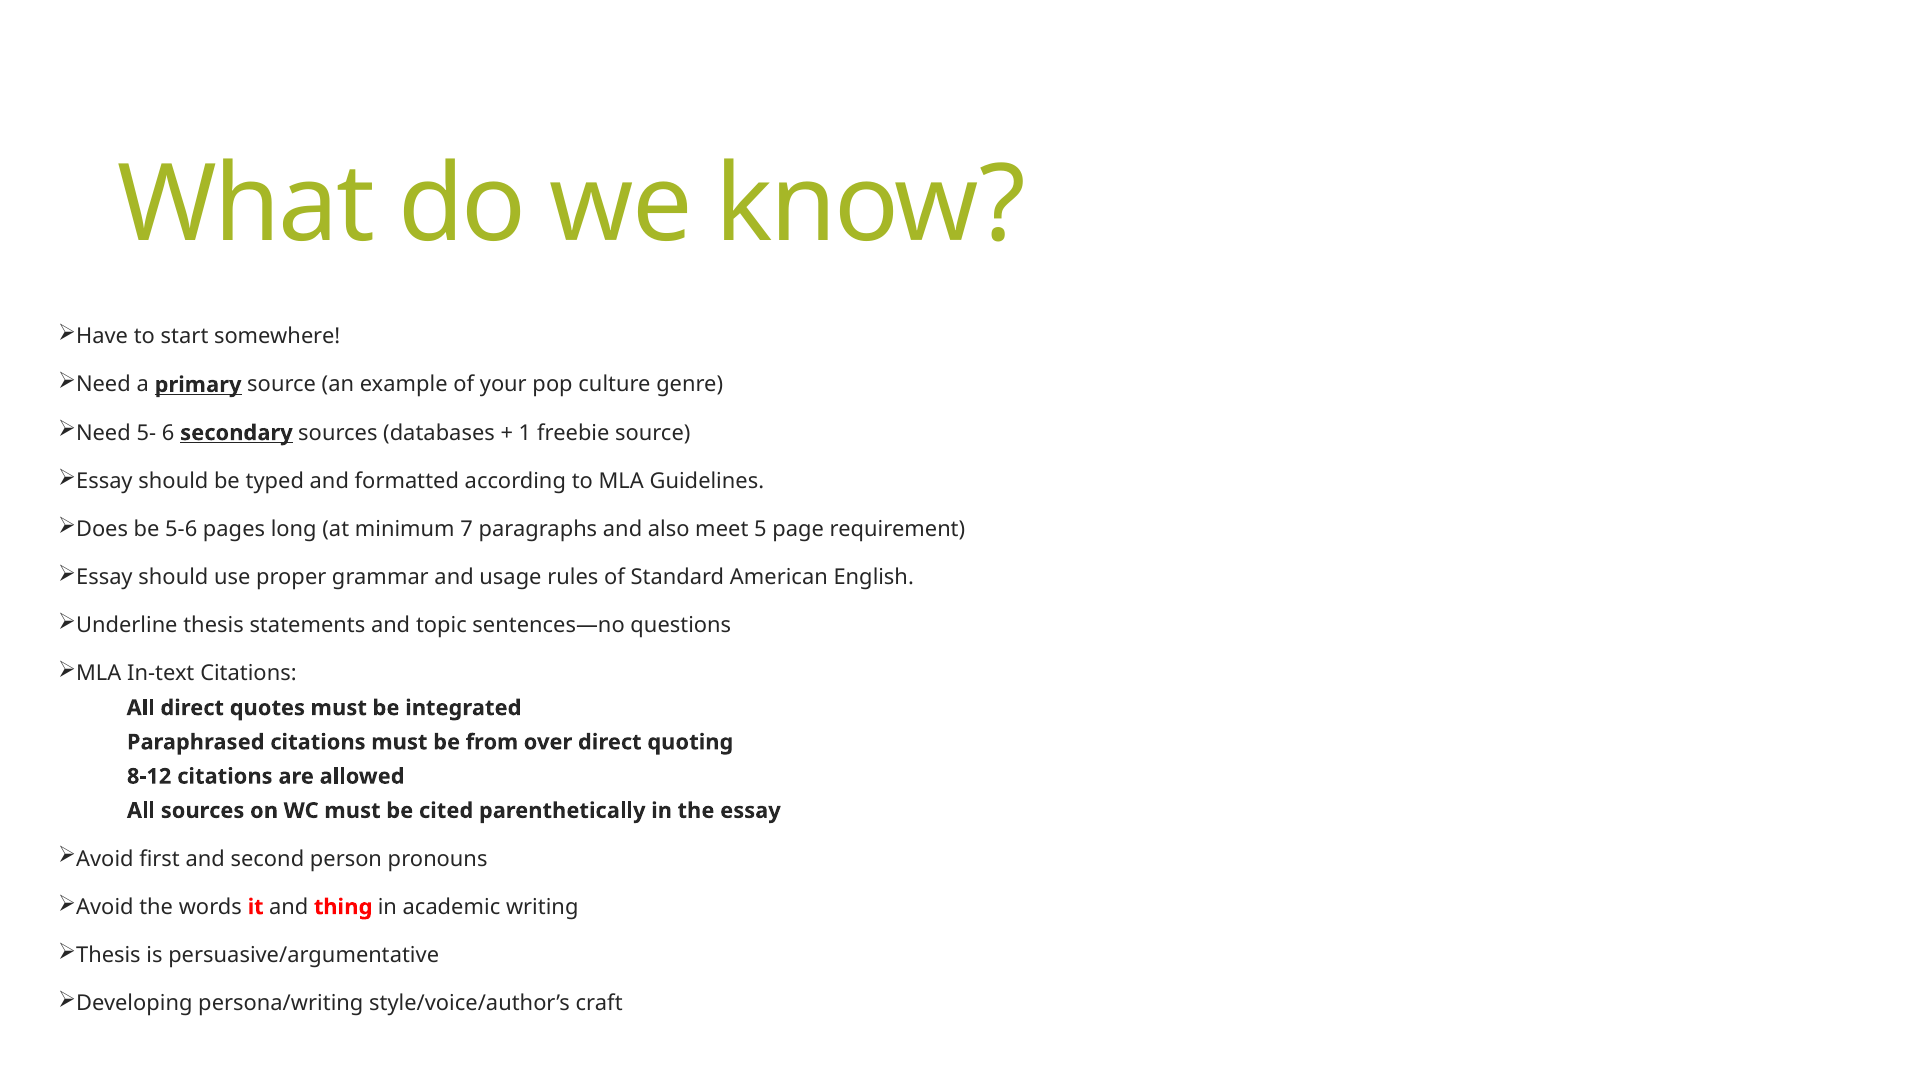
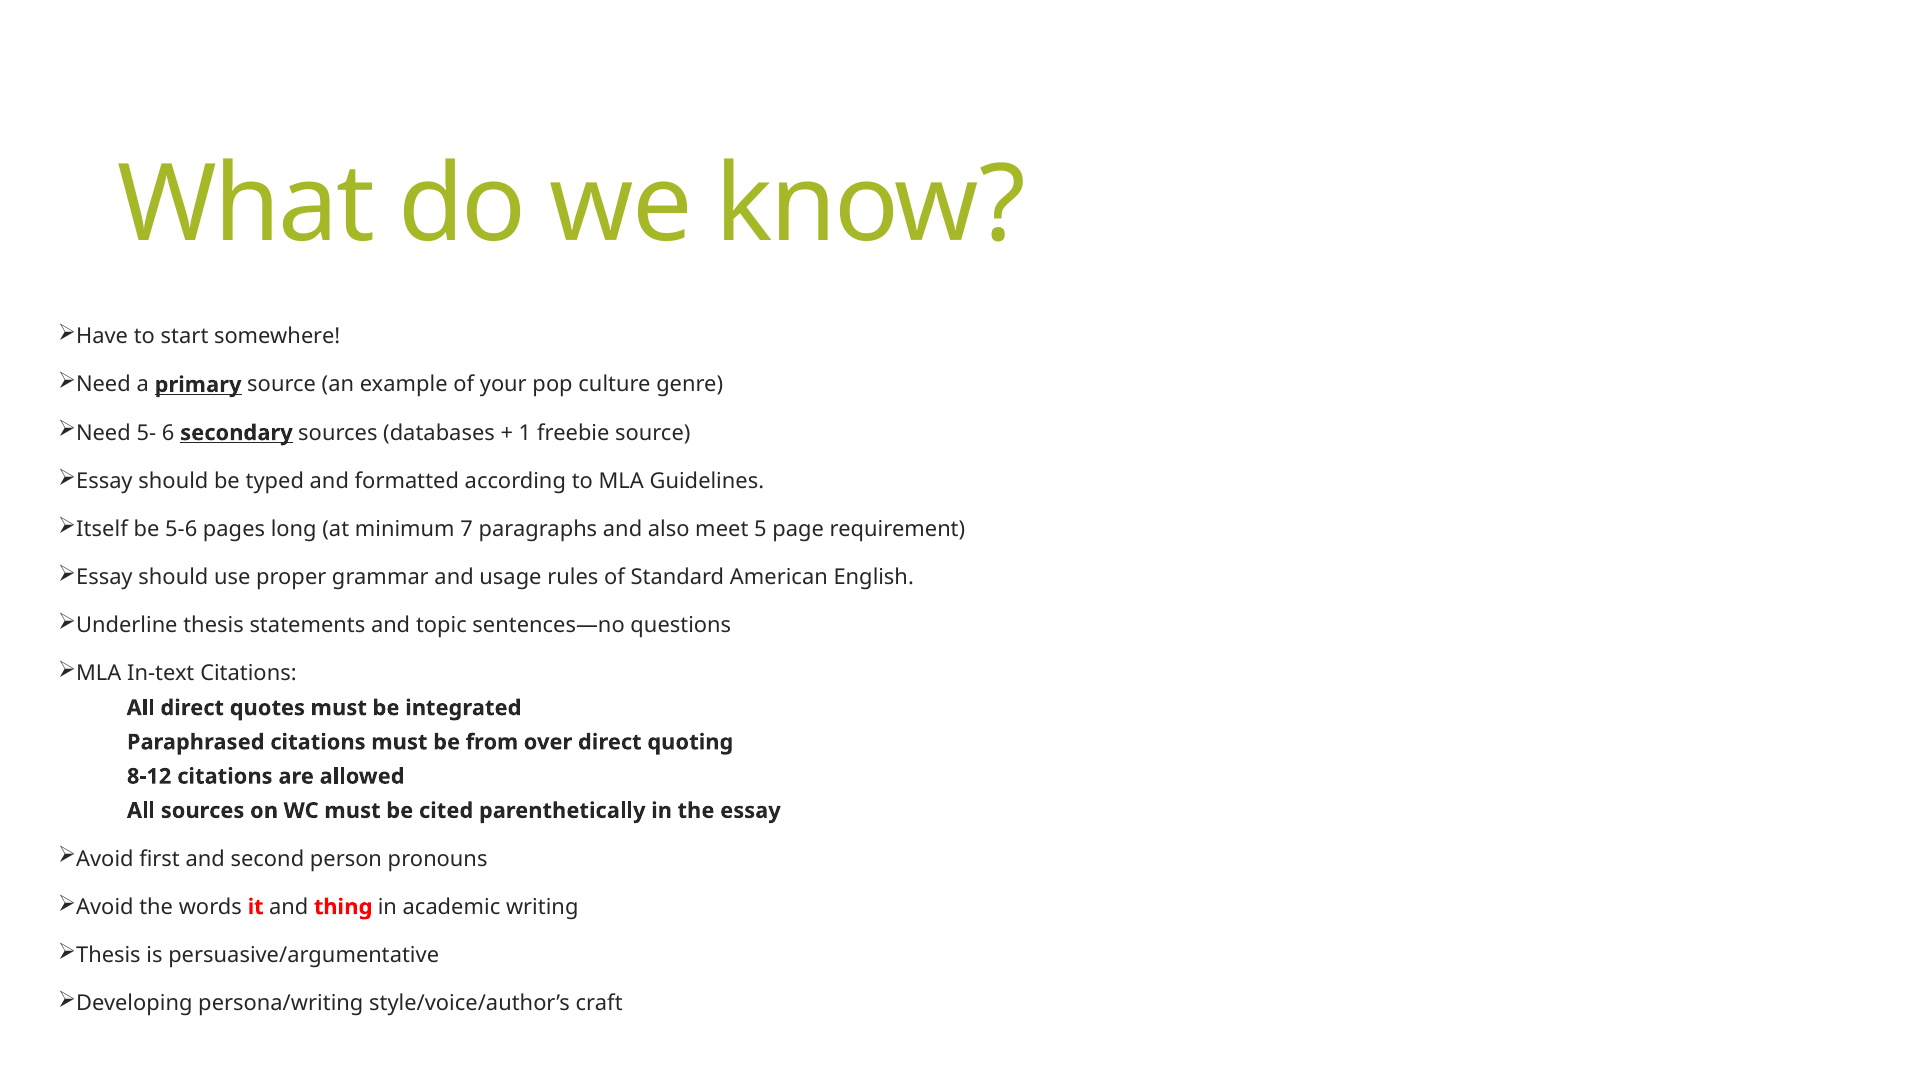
Does: Does -> Itself
